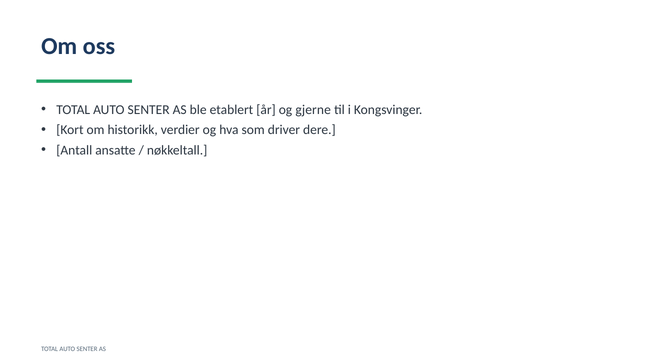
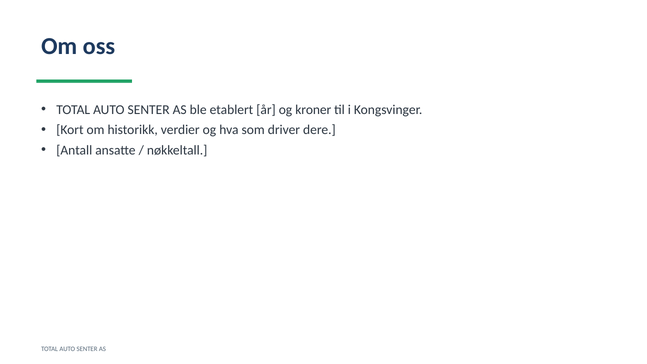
gjerne: gjerne -> kroner
